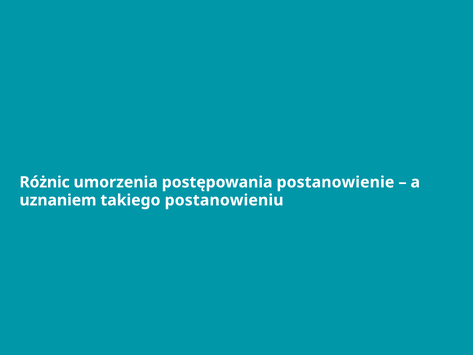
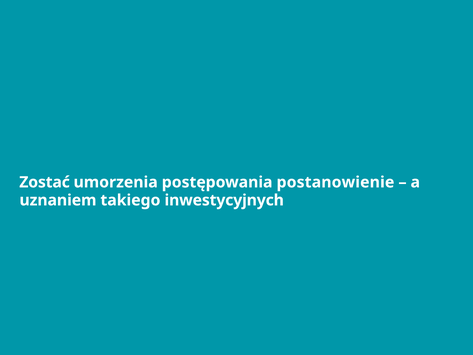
Różnic: Różnic -> Zostać
postanowieniu: postanowieniu -> inwestycyjnych
